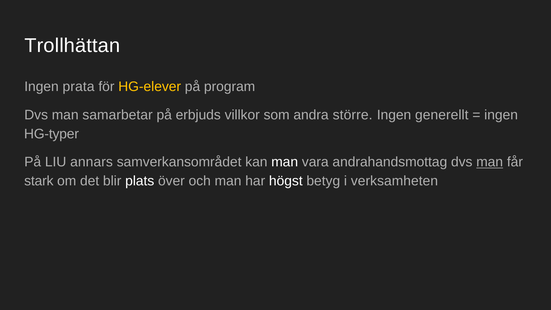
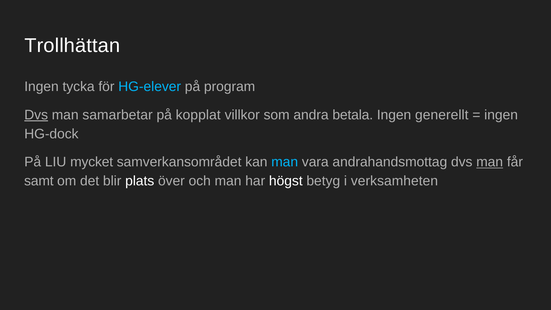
prata: prata -> tycka
HG-elever colour: yellow -> light blue
Dvs at (36, 115) underline: none -> present
erbjuds: erbjuds -> kopplat
större: större -> betala
HG-typer: HG-typer -> HG-dock
annars: annars -> mycket
man at (285, 162) colour: white -> light blue
stark: stark -> samt
